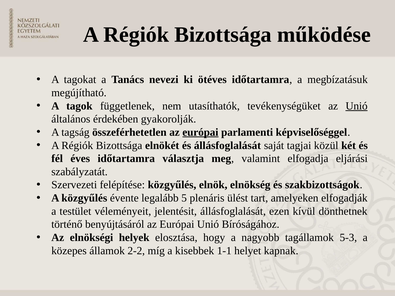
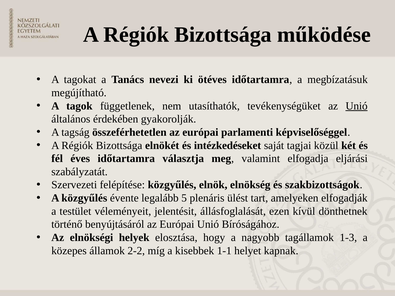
európai at (200, 132) underline: present -> none
és állásfoglalását: állásfoglalását -> intézkedéseket
5-3: 5-3 -> 1-3
